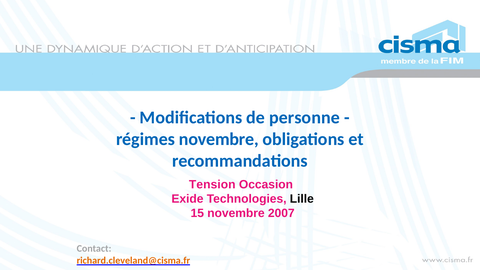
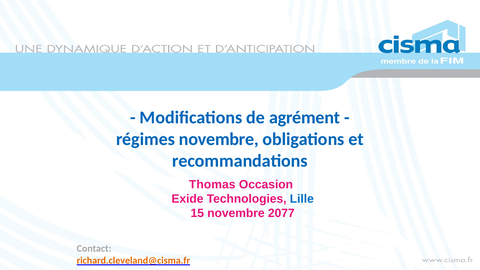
personne: personne -> agrément
Tension: Tension -> Thomas
Lille colour: black -> blue
2007: 2007 -> 2077
